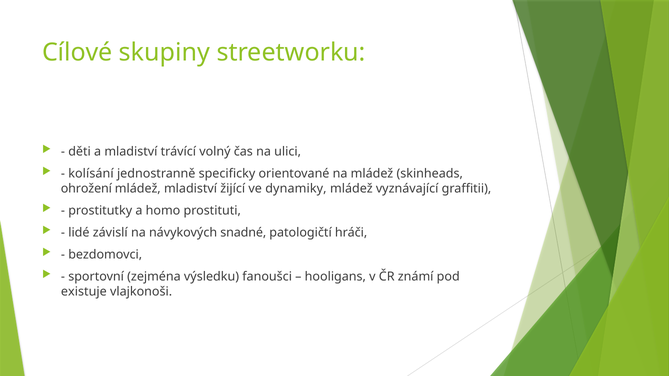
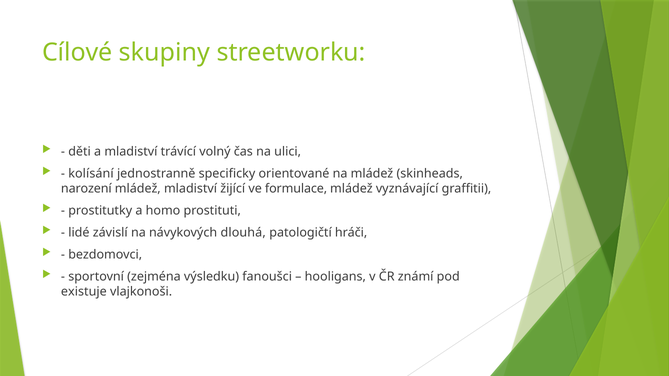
ohrožení: ohrožení -> narození
dynamiky: dynamiky -> formulace
snadné: snadné -> dlouhá
